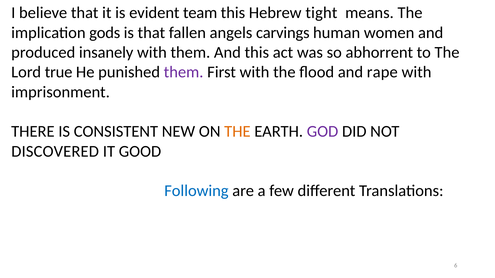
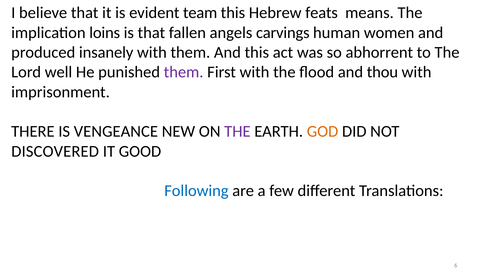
tight: tight -> feats
gods: gods -> loins
true: true -> well
rape: rape -> thou
CONSISTENT: CONSISTENT -> VENGEANCE
THE at (237, 132) colour: orange -> purple
GOD colour: purple -> orange
